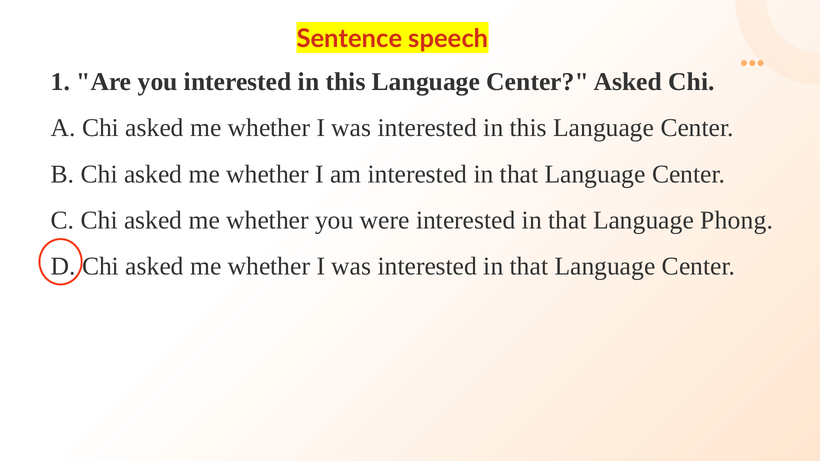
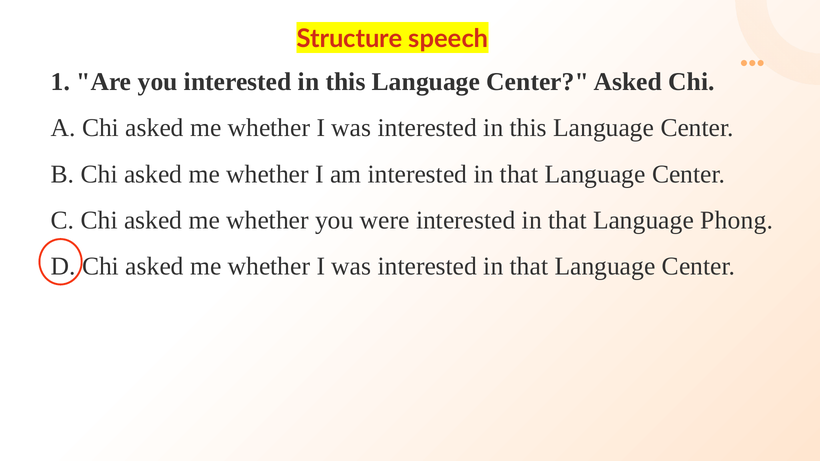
Sentence: Sentence -> Structure
